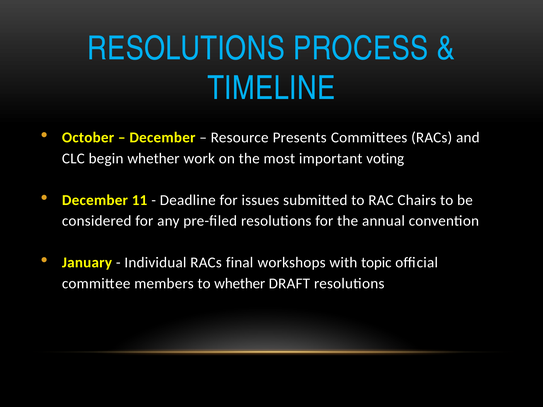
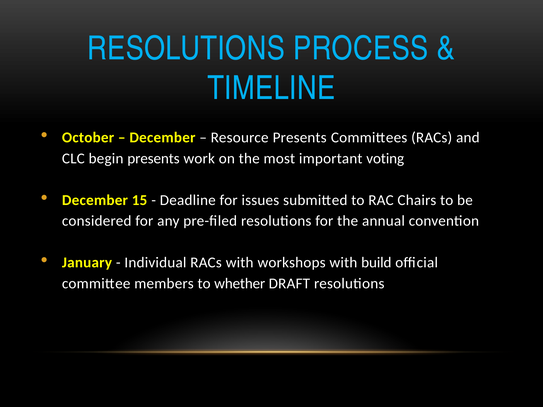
begin whether: whether -> presents
11: 11 -> 15
RACs final: final -> with
topic: topic -> build
